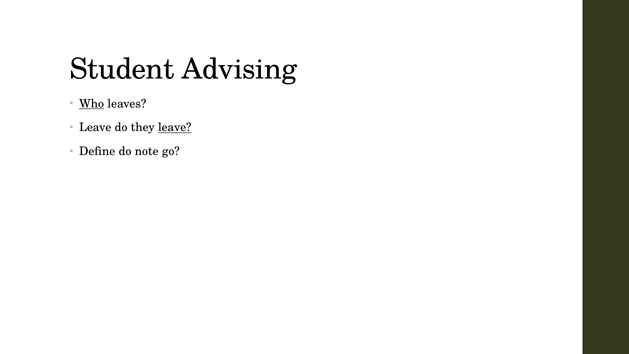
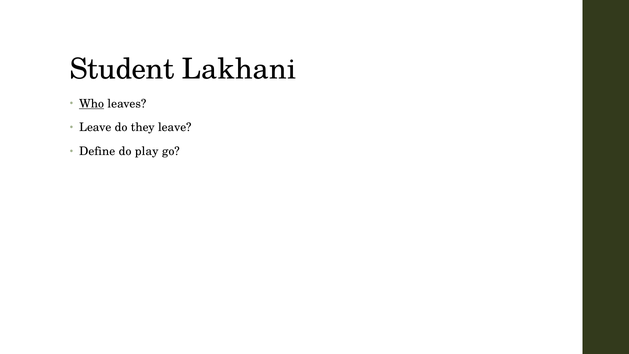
Advising: Advising -> Lakhani
leave at (175, 128) underline: present -> none
note: note -> play
